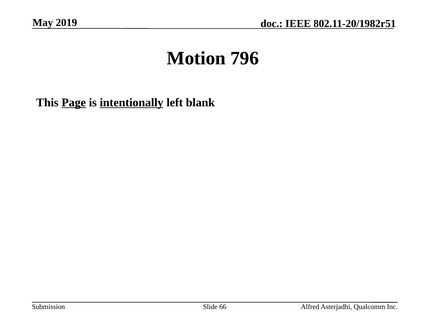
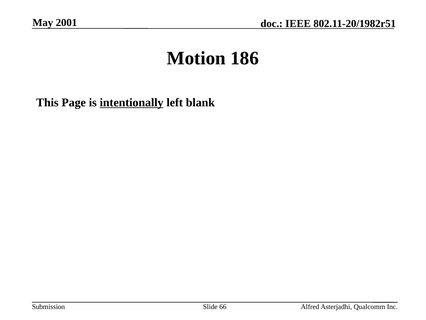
2019: 2019 -> 2001
796: 796 -> 186
Page underline: present -> none
